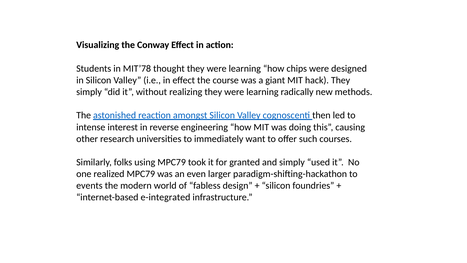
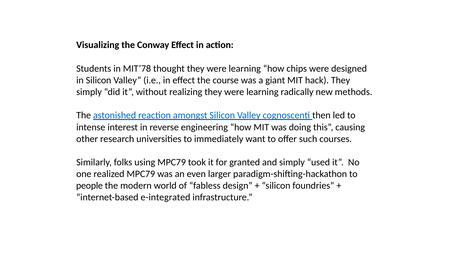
events: events -> people
